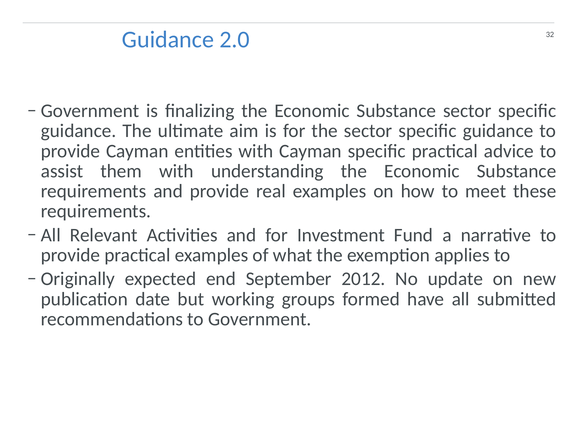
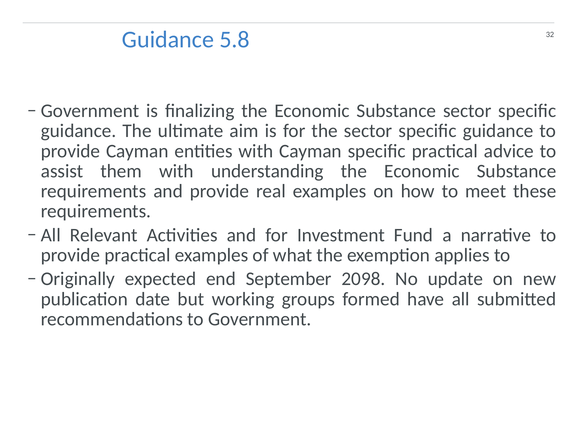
2.0: 2.0 -> 5.8
2012: 2012 -> 2098
